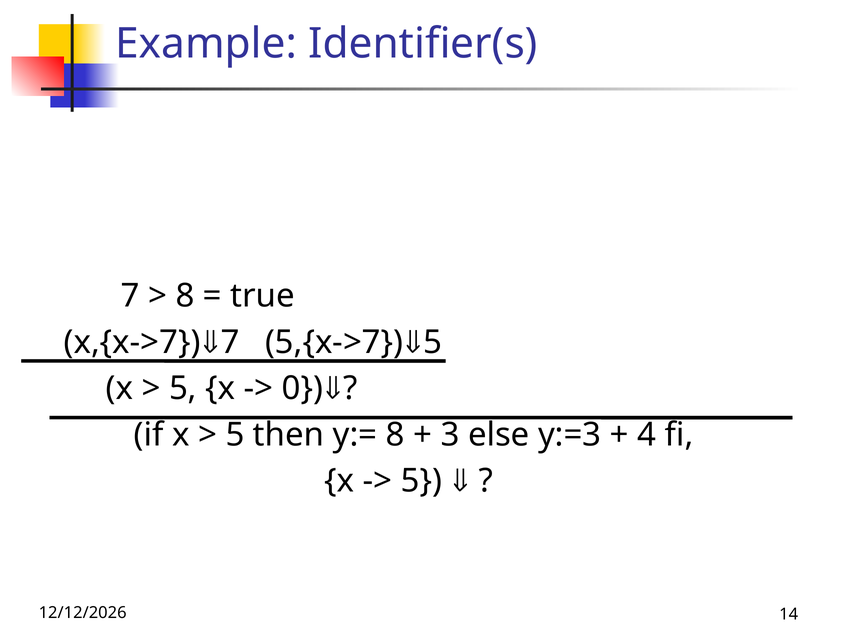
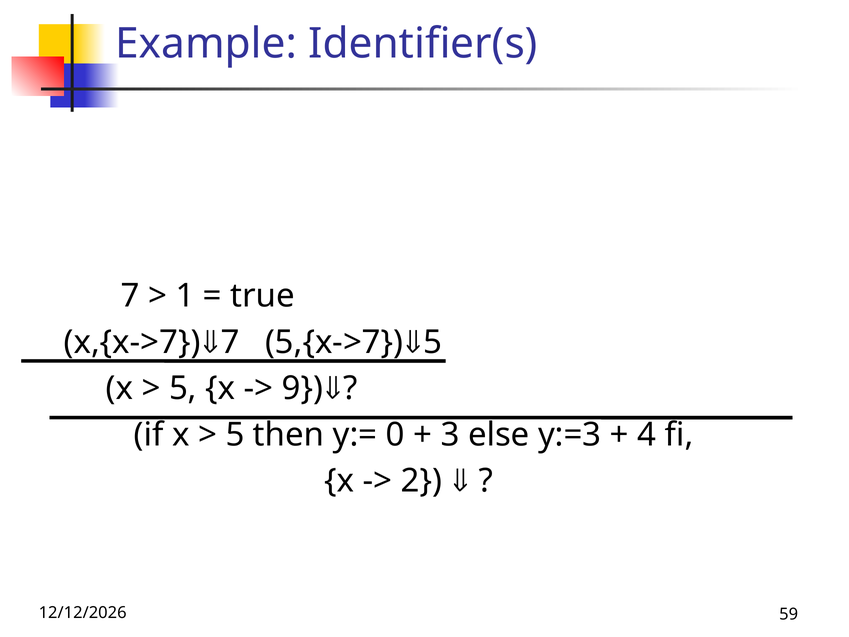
8 at (185, 296): 8 -> 1
0: 0 -> 9
y:= 8: 8 -> 0
5 at (421, 481): 5 -> 2
14: 14 -> 59
